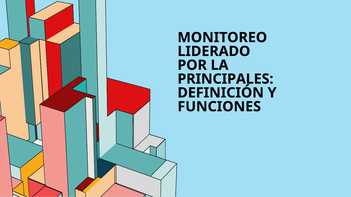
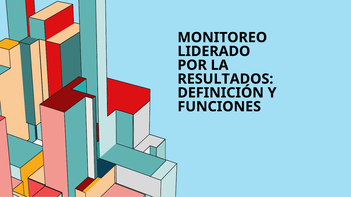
PRINCIPALES: PRINCIPALES -> RESULTADOS
